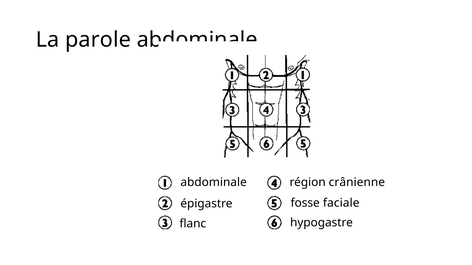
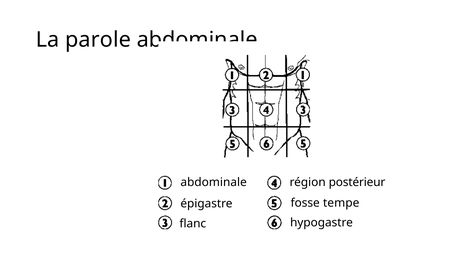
crânienne: crânienne -> postérieur
faciale: faciale -> tempe
